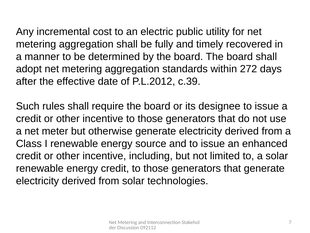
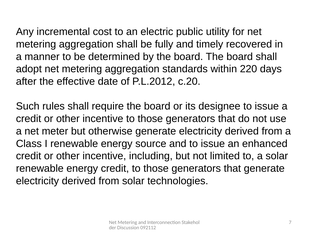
272: 272 -> 220
c.39: c.39 -> c.20
